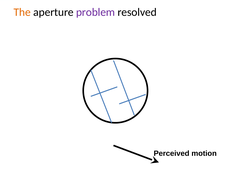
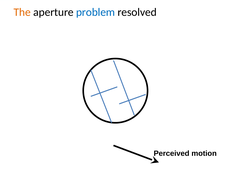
problem colour: purple -> blue
